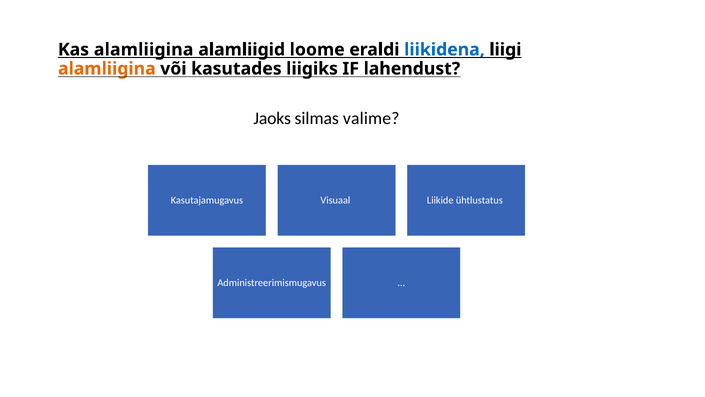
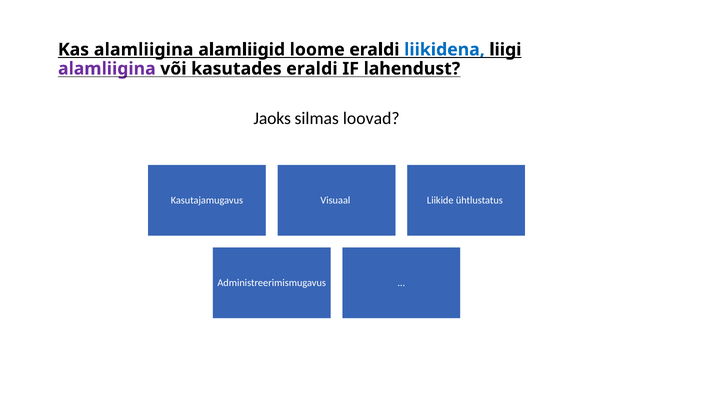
alamliigina at (107, 69) colour: orange -> purple
kasutades liigiks: liigiks -> eraldi
valime: valime -> loovad
